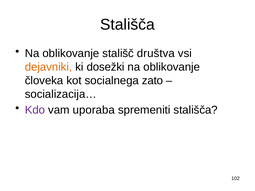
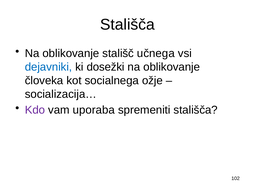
društva: društva -> učnega
dejavniki colour: orange -> blue
zato: zato -> ožje
